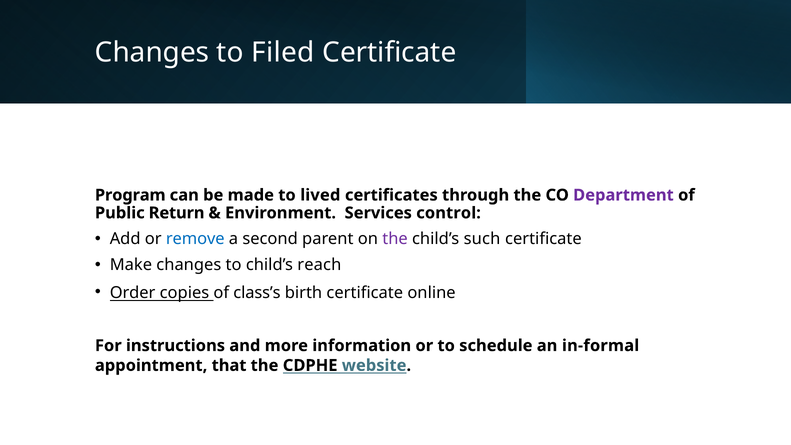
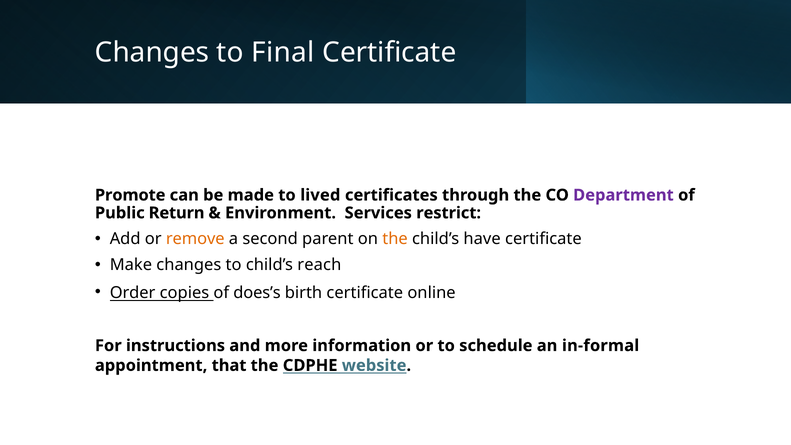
Filed: Filed -> Final
Program: Program -> Promote
control: control -> restrict
remove colour: blue -> orange
the at (395, 239) colour: purple -> orange
such: such -> have
class’s: class’s -> does’s
